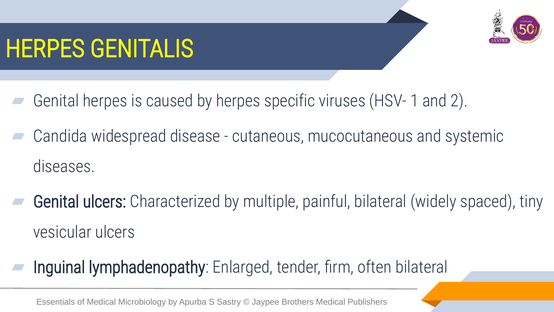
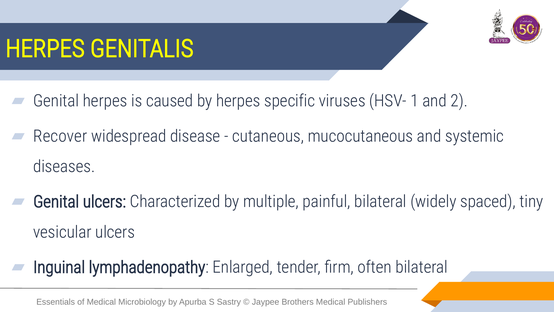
Candida: Candida -> Recover
